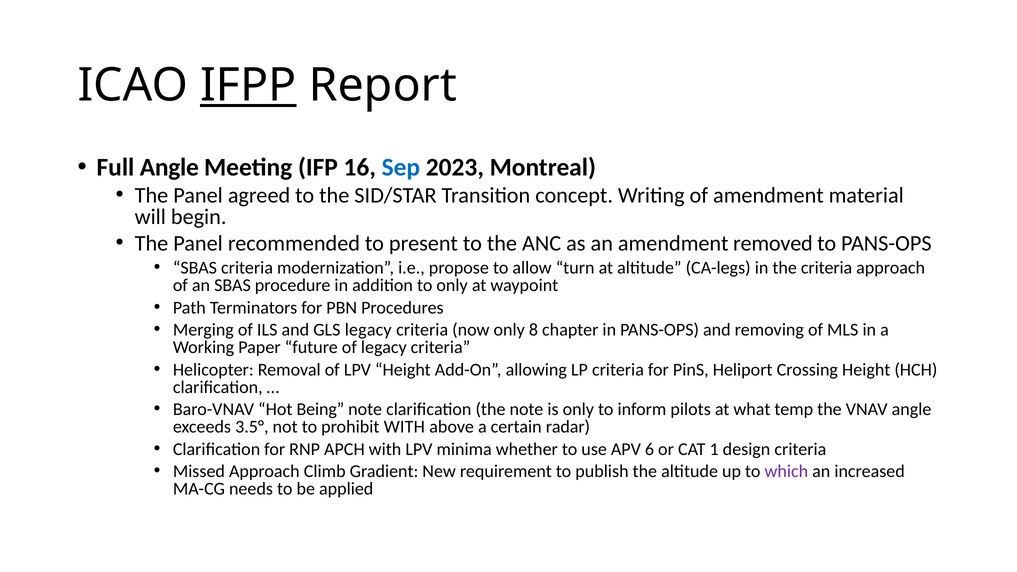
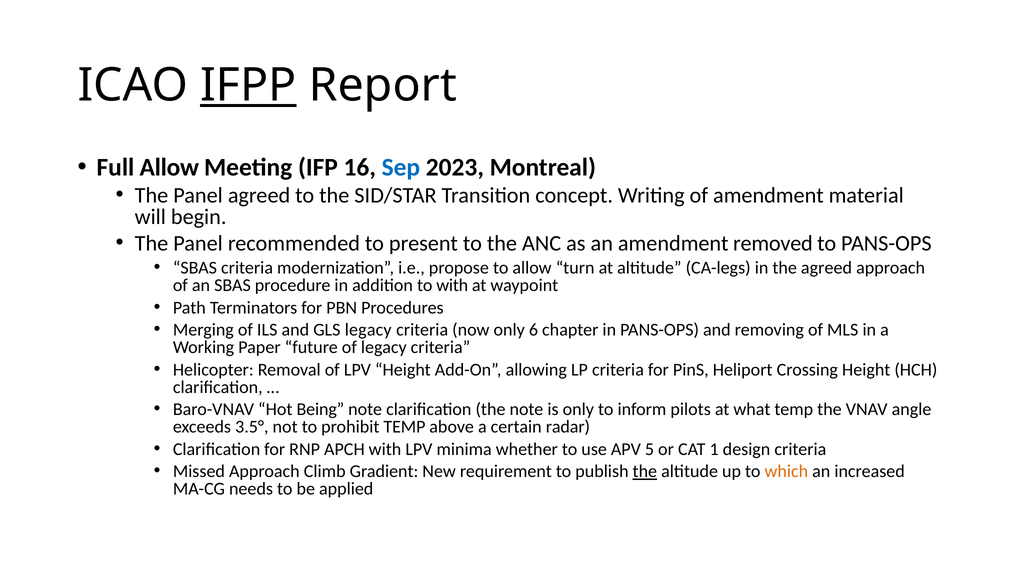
Full Angle: Angle -> Allow
the criteria: criteria -> agreed
to only: only -> with
8: 8 -> 6
prohibit WITH: WITH -> TEMP
6: 6 -> 5
the at (645, 472) underline: none -> present
which colour: purple -> orange
